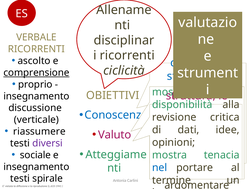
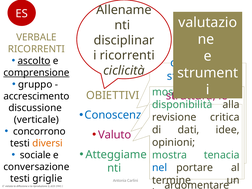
ascolto underline: none -> present
proprio: proprio -> gruppo
insegnamento at (36, 96): insegnamento -> accrescimento
riassumere at (39, 131): riassumere -> concorrono
diversi colour: purple -> orange
insegnamento at (36, 167): insegnamento -> conversazione
spirale: spirale -> griglie
